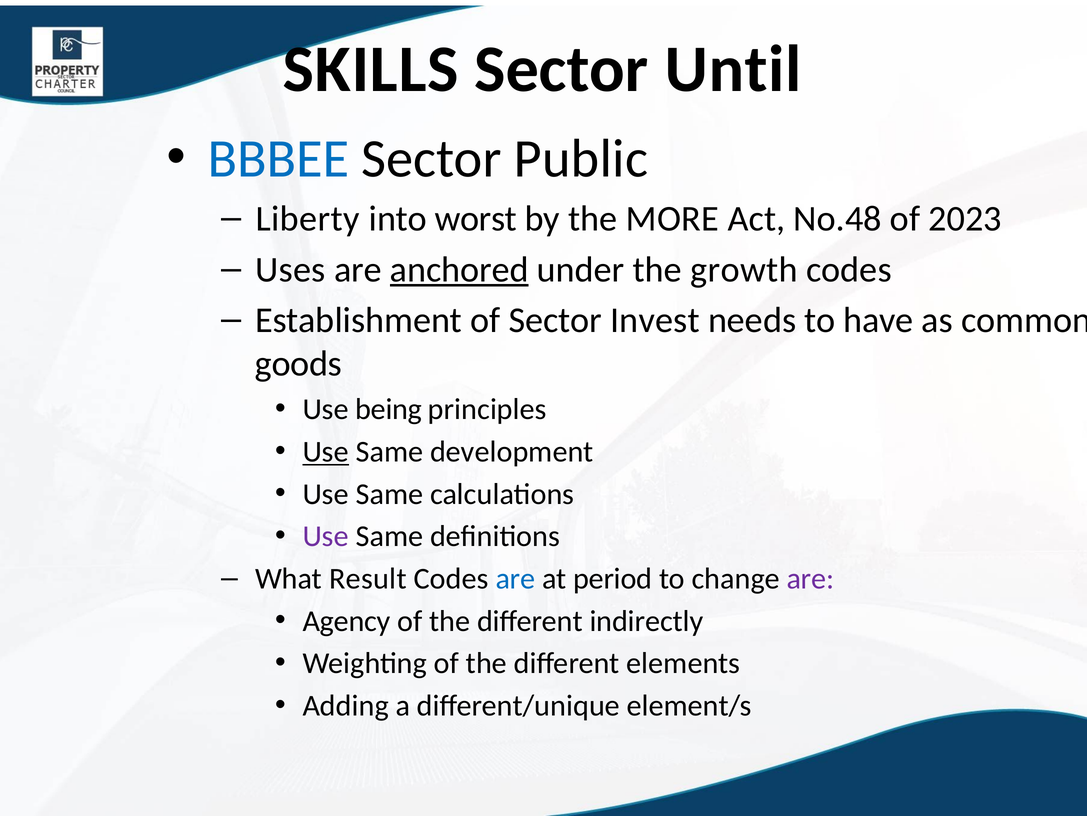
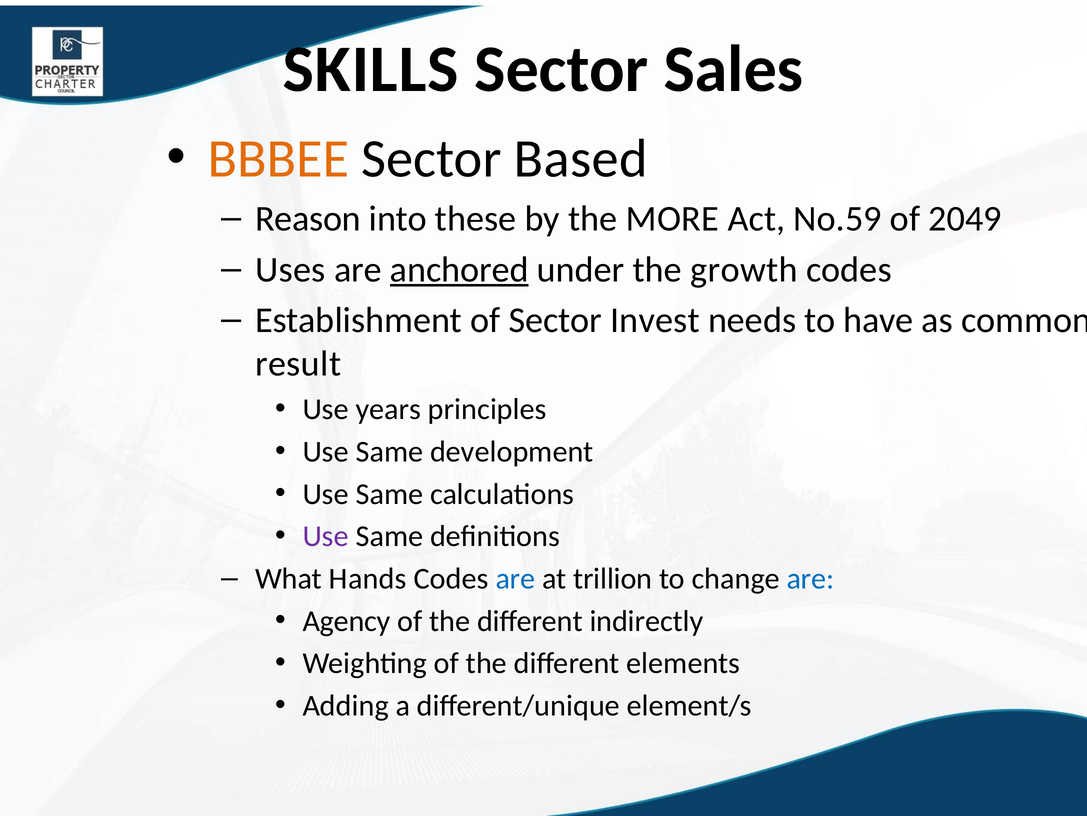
Until: Until -> Sales
BBBEE colour: blue -> orange
Public: Public -> Based
Liberty: Liberty -> Reason
worst: worst -> these
No.48: No.48 -> No.59
2023: 2023 -> 2049
goods: goods -> result
being: being -> years
Use at (326, 451) underline: present -> none
Result: Result -> Hands
period: period -> trillion
are at (810, 578) colour: purple -> blue
